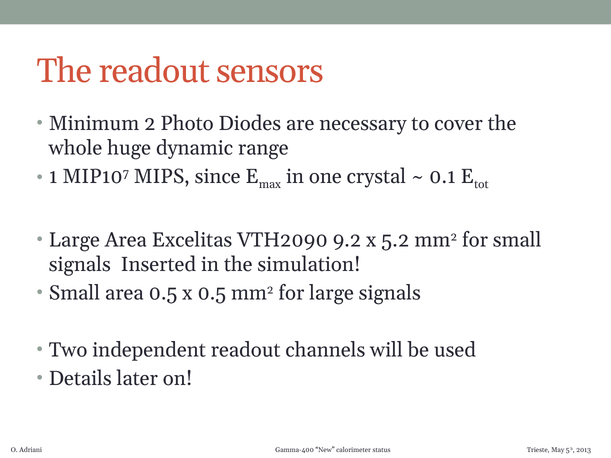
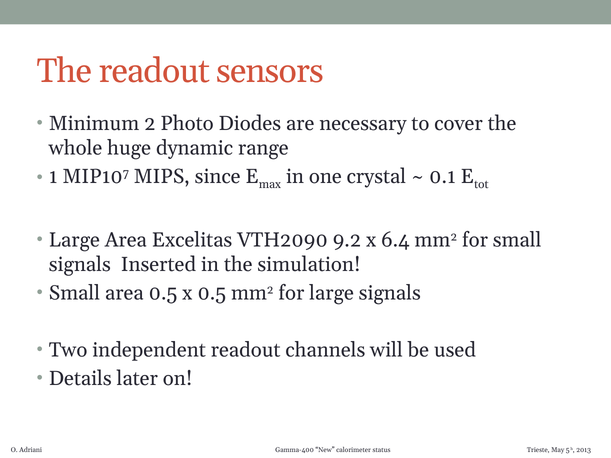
5.2: 5.2 -> 6.4
